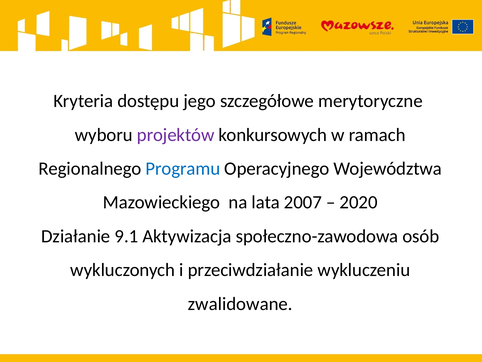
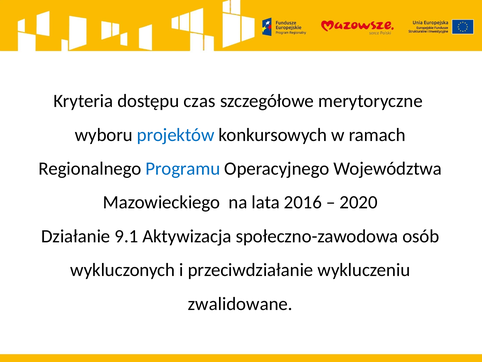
jego: jego -> czas
projektów colour: purple -> blue
2007: 2007 -> 2016
